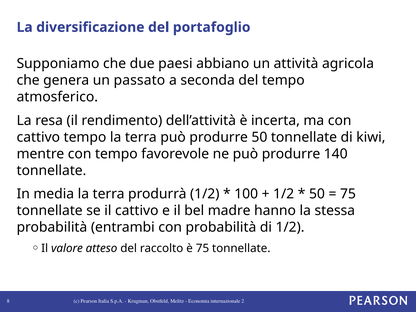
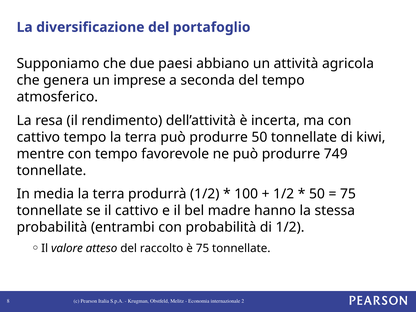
passato: passato -> imprese
140: 140 -> 749
